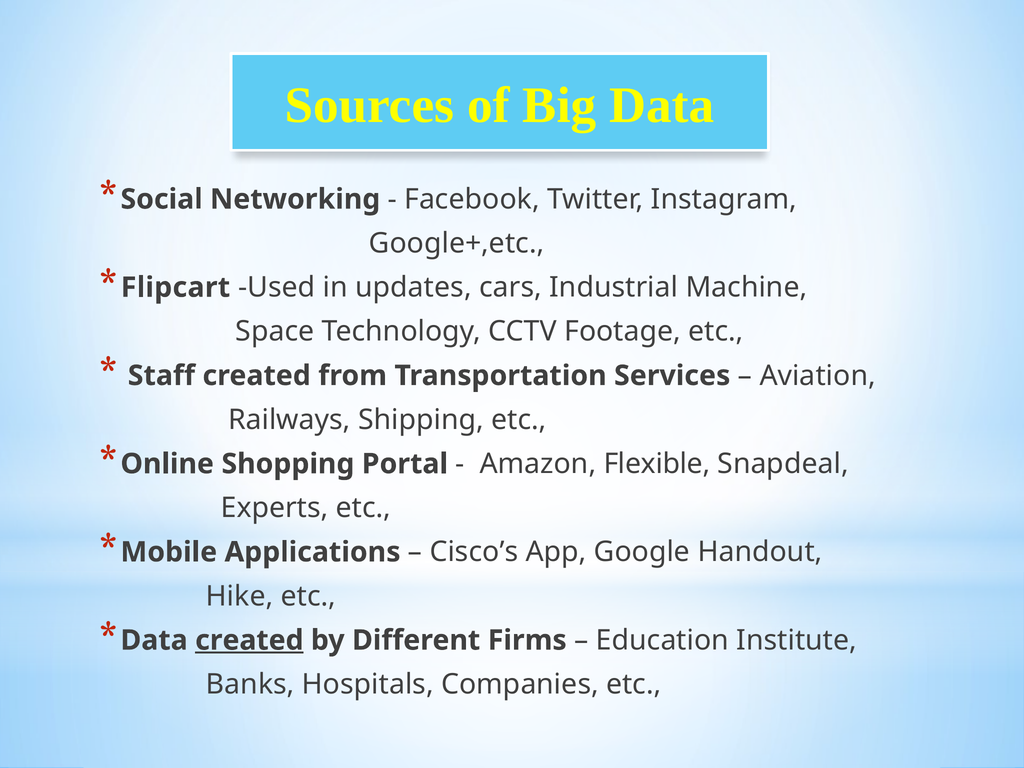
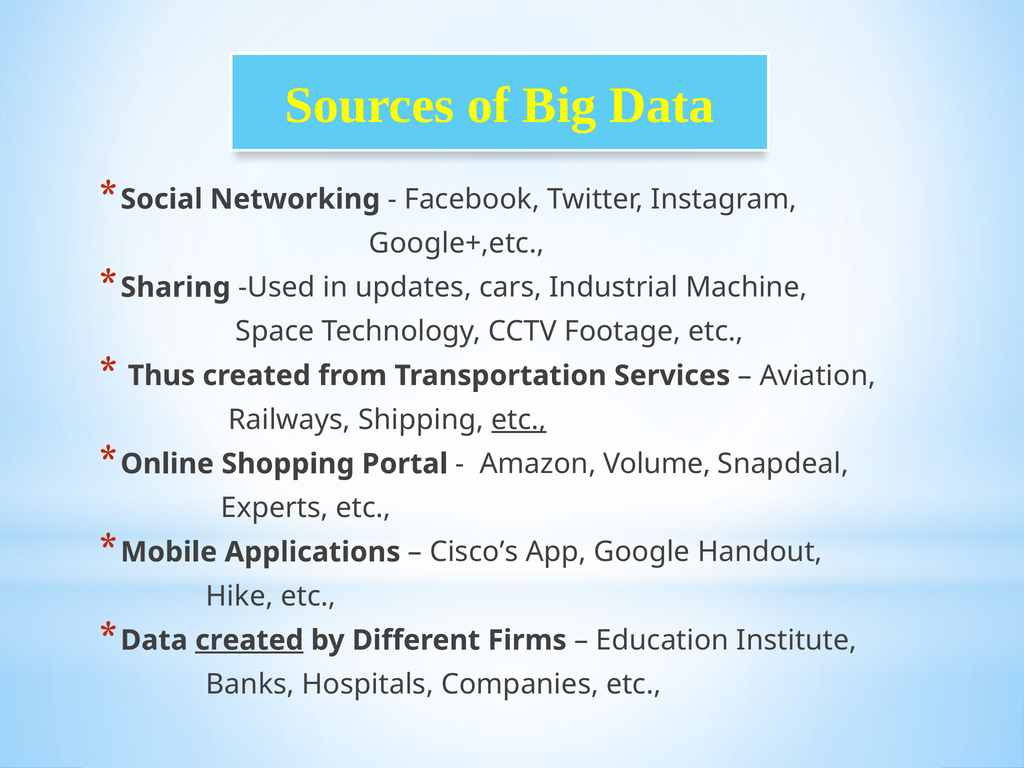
Flipcart: Flipcart -> Sharing
Staff: Staff -> Thus
etc at (519, 420) underline: none -> present
Flexible: Flexible -> Volume
